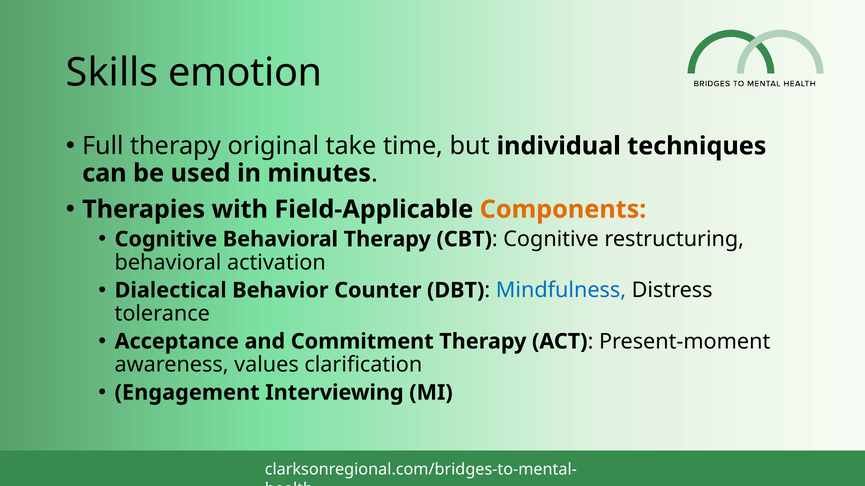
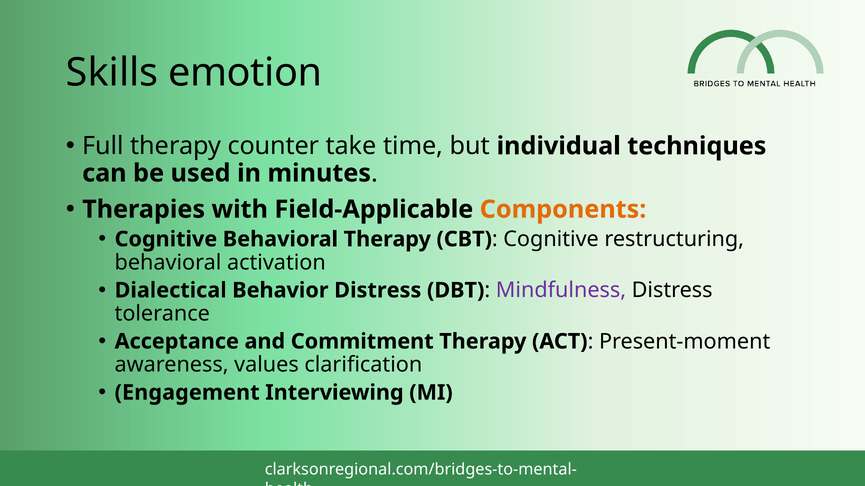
original: original -> counter
Behavior Counter: Counter -> Distress
Mindfulness colour: blue -> purple
